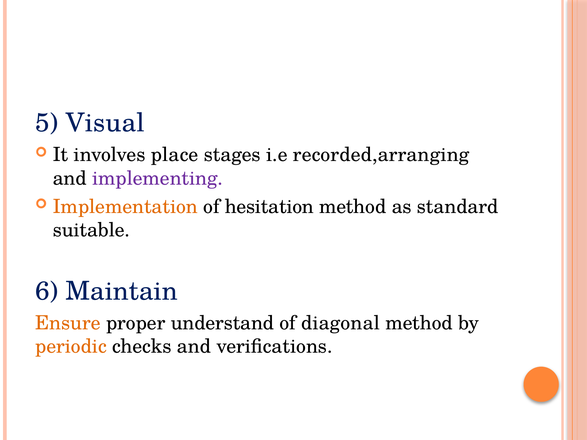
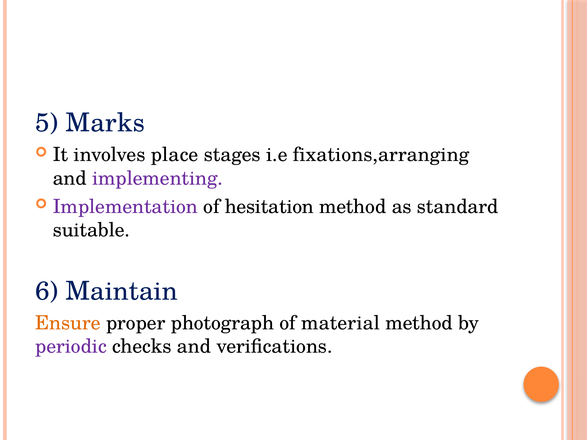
Visual: Visual -> Marks
recorded,arranging: recorded,arranging -> fixations,arranging
Implementation colour: orange -> purple
understand: understand -> photograph
diagonal: diagonal -> material
periodic colour: orange -> purple
